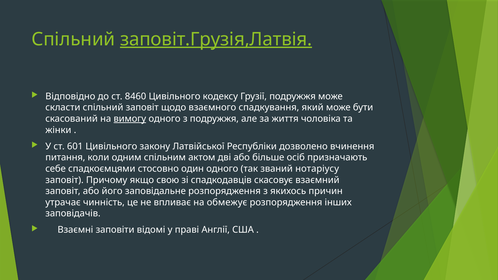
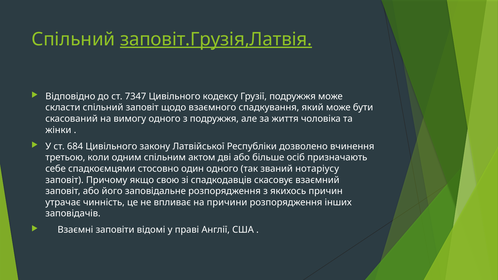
8460: 8460 -> 7347
вимогу underline: present -> none
601: 601 -> 684
питання: питання -> третьою
обмежує: обмежує -> причини
